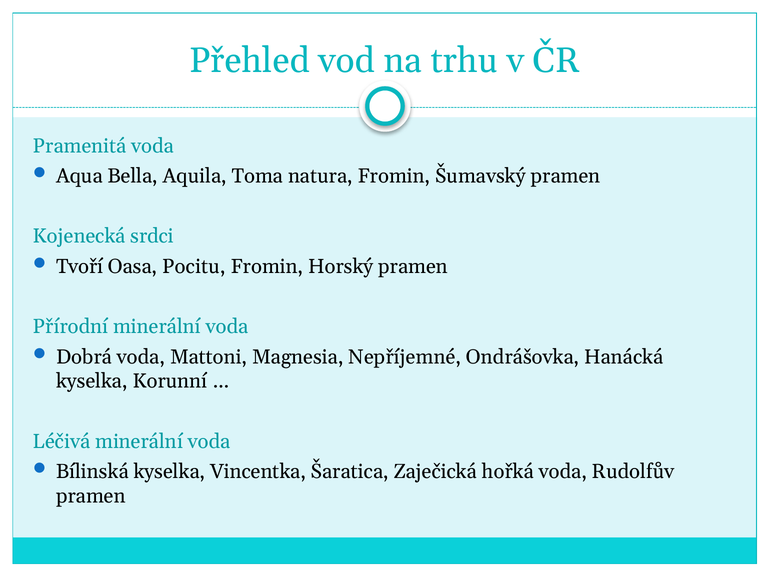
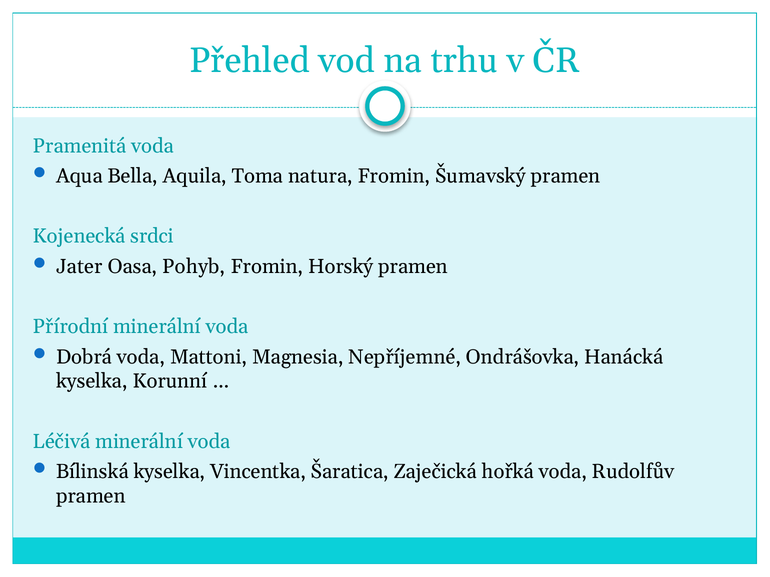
Tvoří: Tvoří -> Jater
Pocitu: Pocitu -> Pohyb
